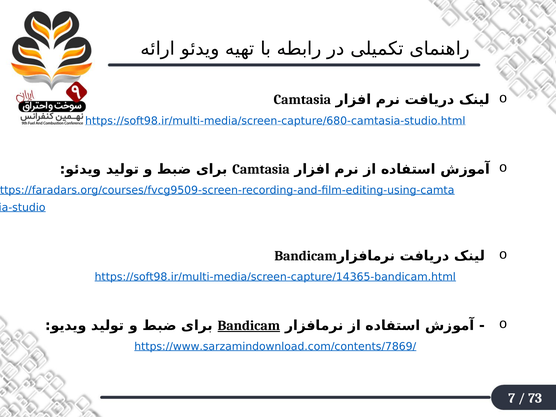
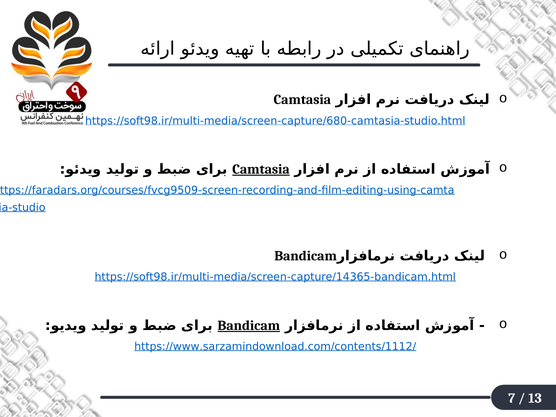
Camtasia at (261, 169) underline: none -> present
https://www.sarzamindownload.com/contents/7869/: https://www.sarzamindownload.com/contents/7869/ -> https://www.sarzamindownload.com/contents/1112/
73: 73 -> 13
